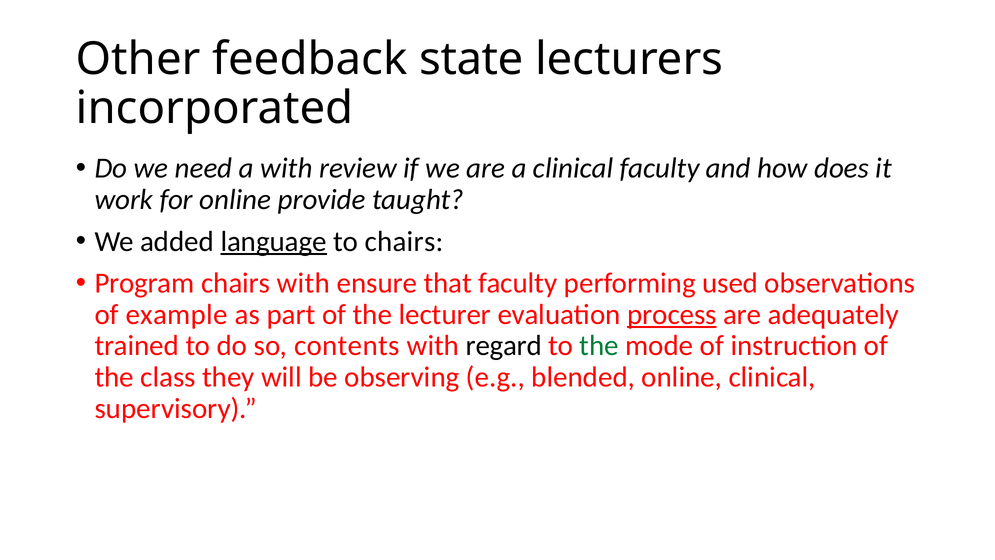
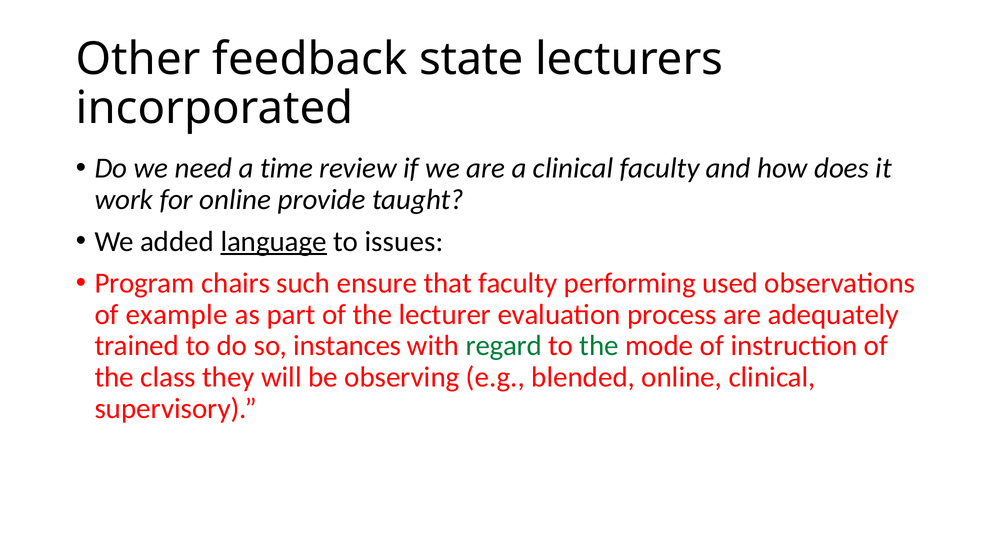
a with: with -> time
to chairs: chairs -> issues
chairs with: with -> such
process underline: present -> none
contents: contents -> instances
regard colour: black -> green
